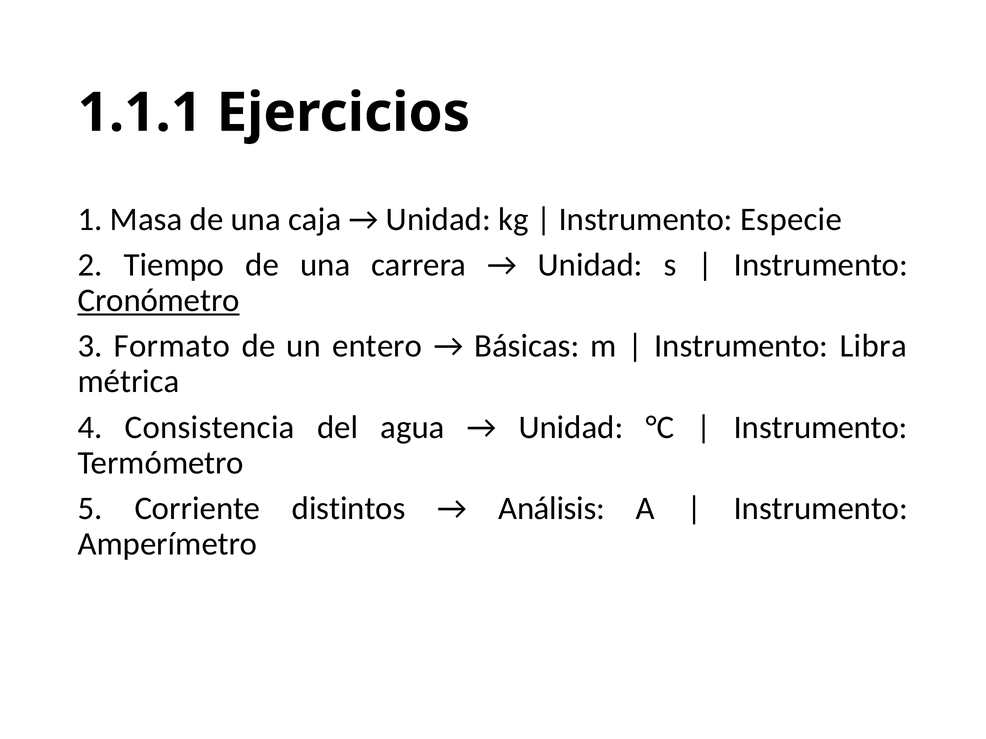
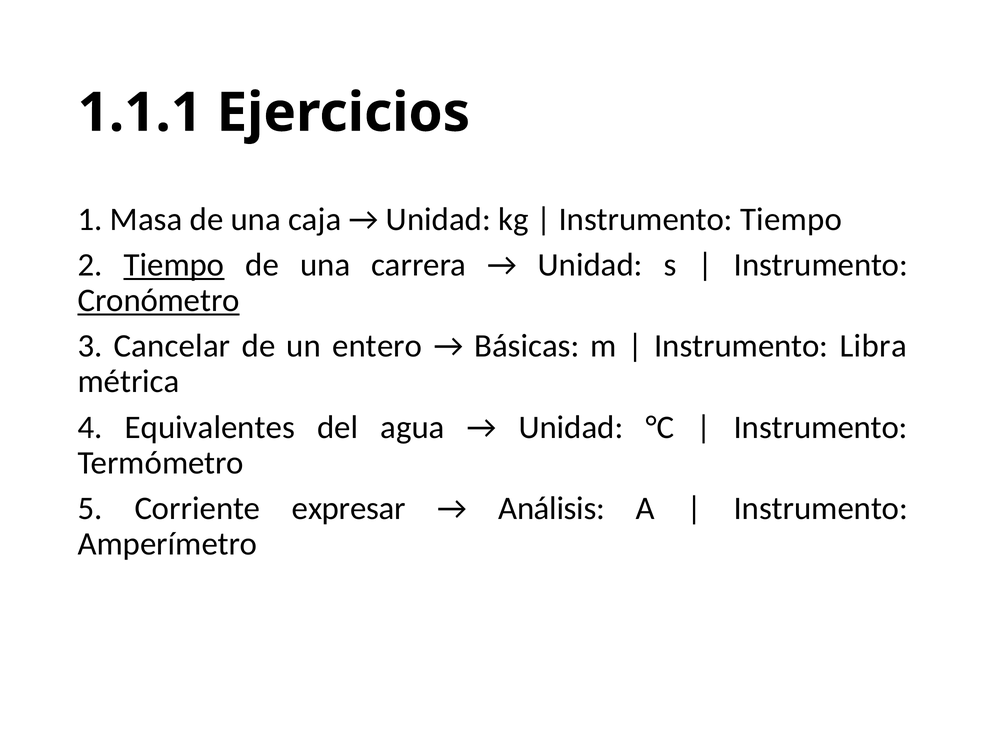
Instrumento Especie: Especie -> Tiempo
Tiempo at (174, 265) underline: none -> present
Formato: Formato -> Cancelar
Consistencia: Consistencia -> Equivalentes
distintos: distintos -> expresar
